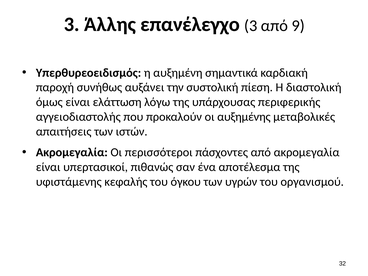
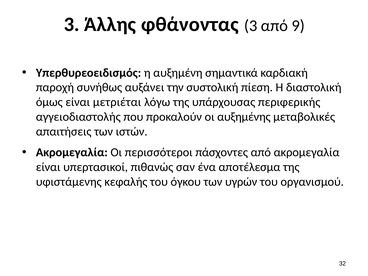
επανέλεγχο: επανέλεγχο -> φθάνοντας
ελάττωση: ελάττωση -> μετριέται
